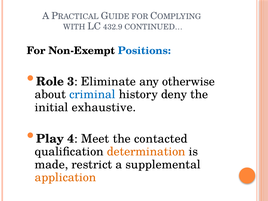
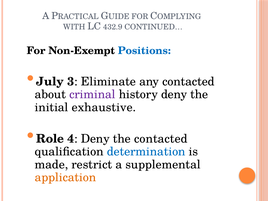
Role: Role -> July
any otherwise: otherwise -> contacted
criminal colour: blue -> purple
Play: Play -> Role
4 Meet: Meet -> Deny
determination colour: orange -> blue
